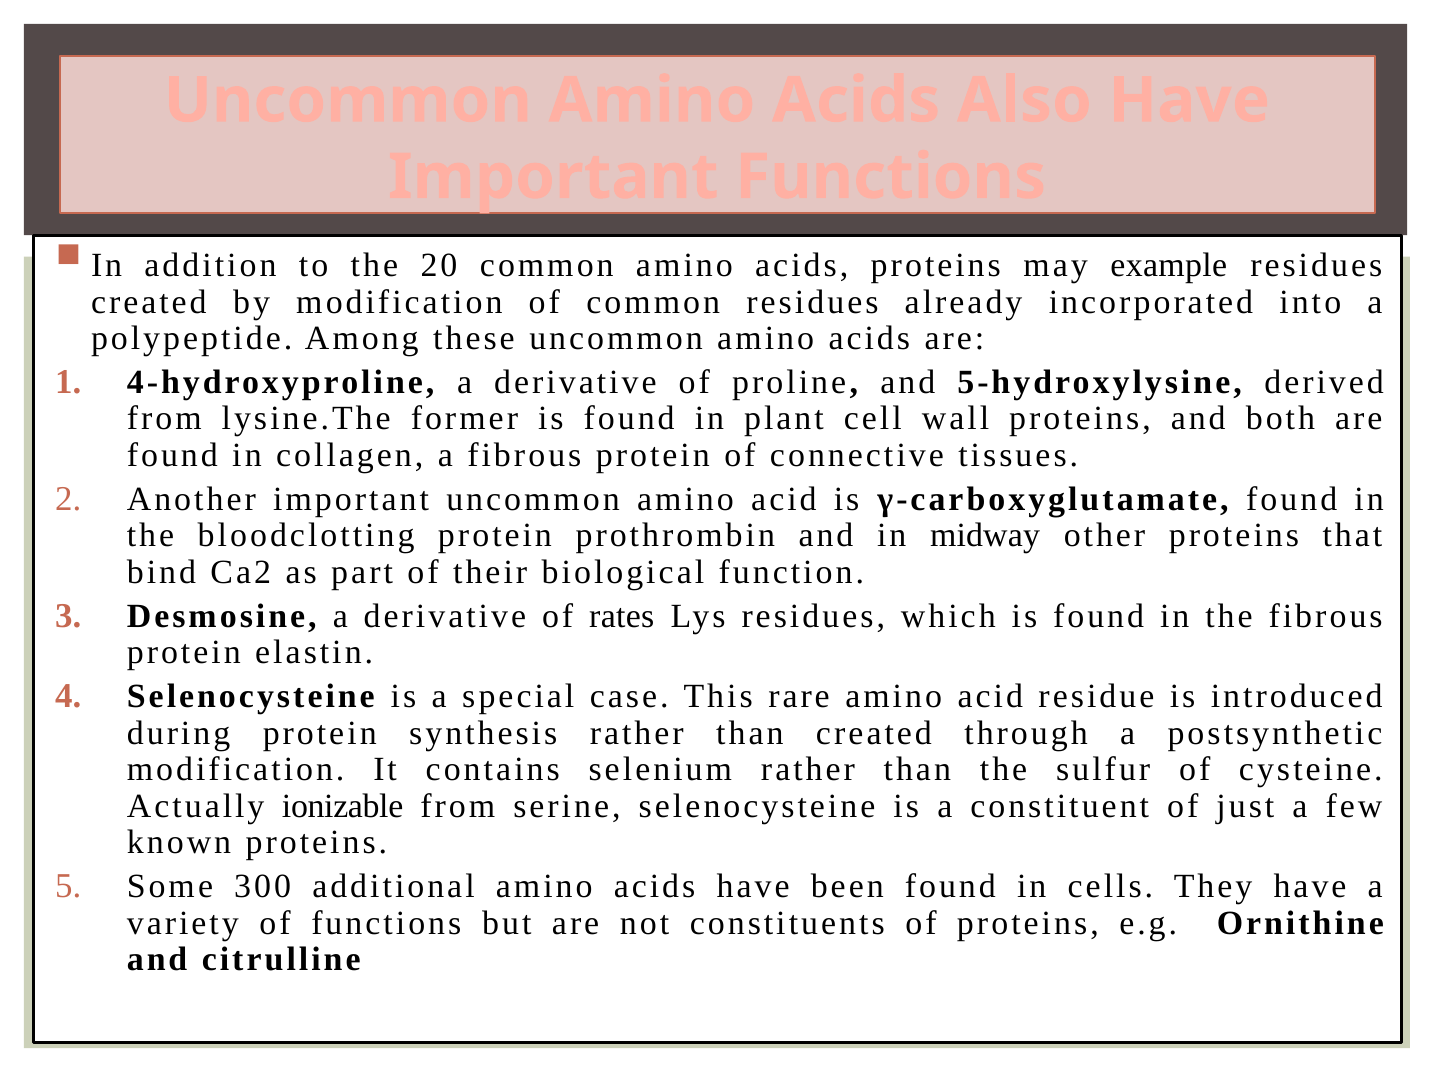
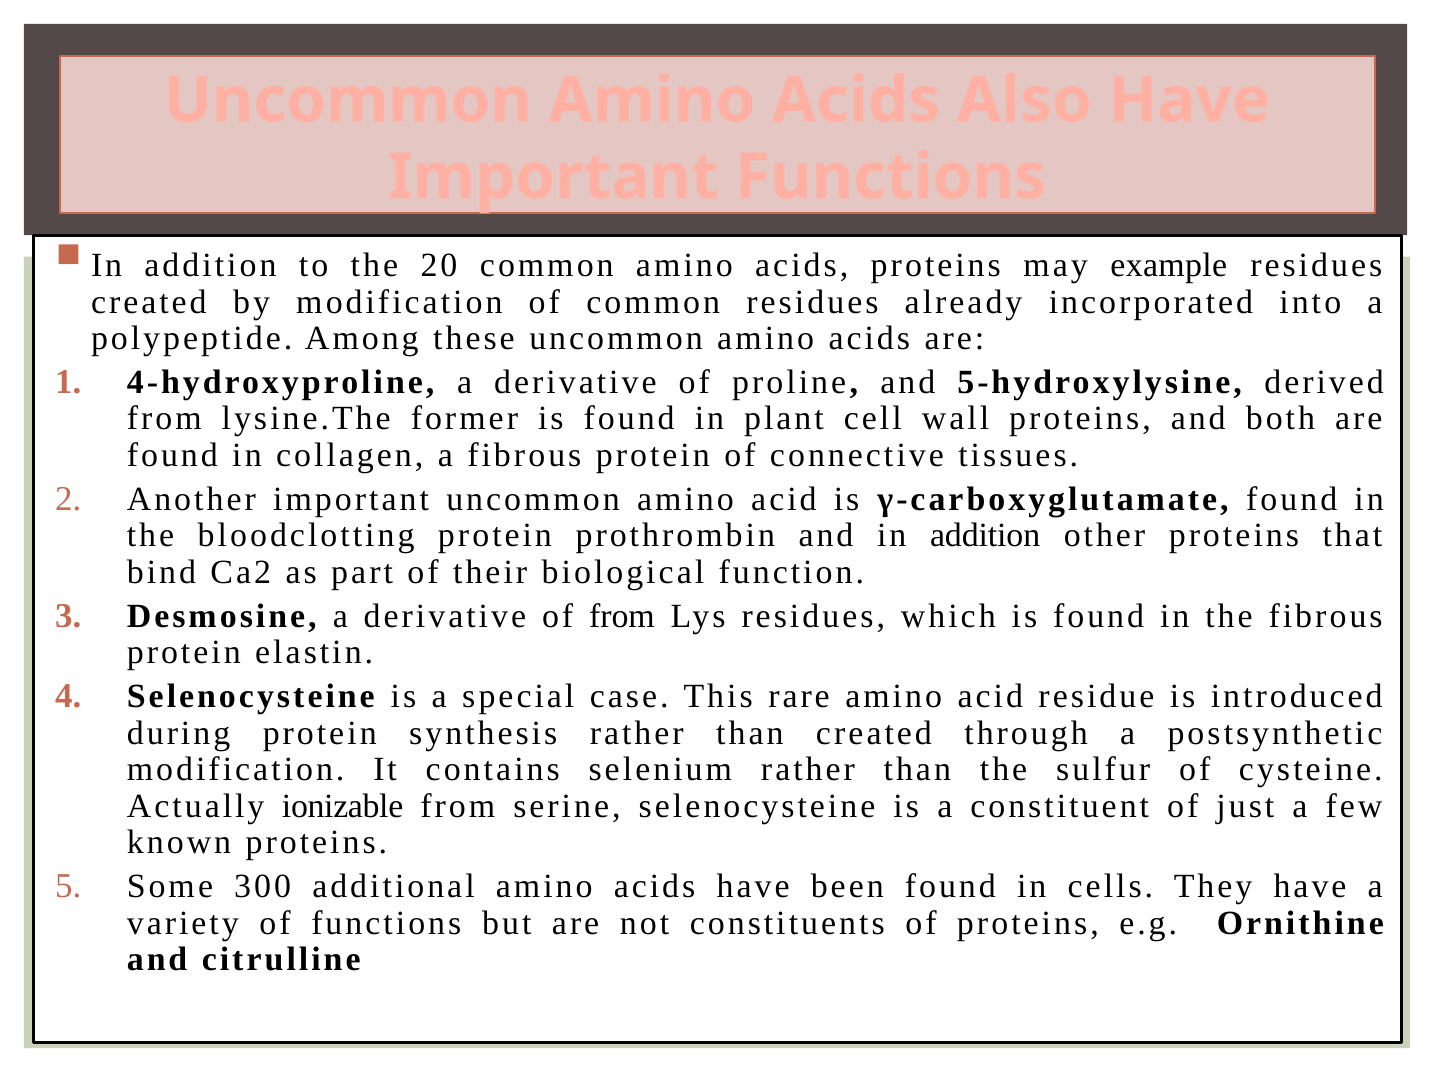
and in midway: midway -> addition
of rates: rates -> from
